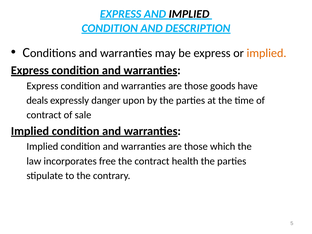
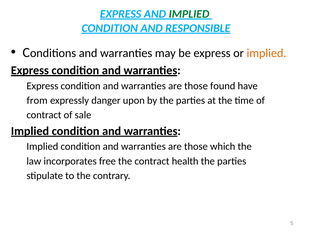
IMPLIED at (189, 14) colour: black -> green
DESCRIPTION: DESCRIPTION -> RESPONSIBLE
goods: goods -> found
deals: deals -> from
